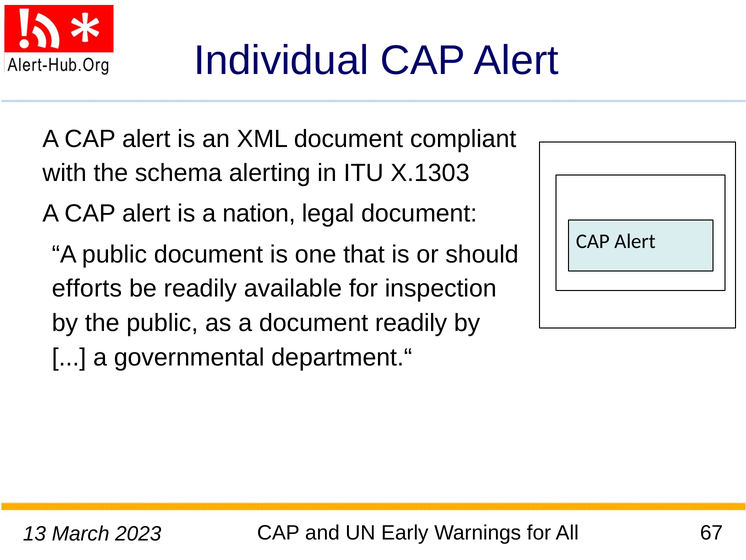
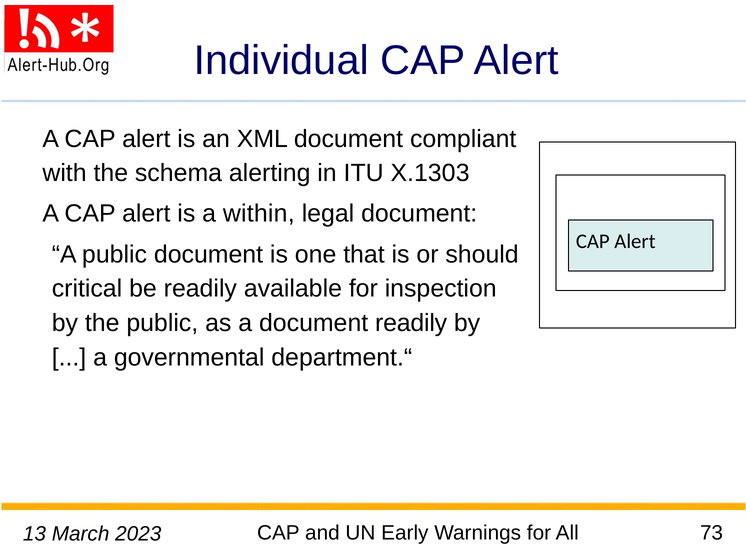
nation: nation -> within
efforts: efforts -> critical
67: 67 -> 73
